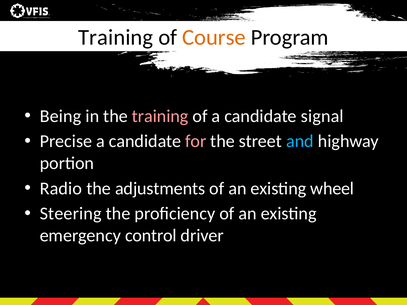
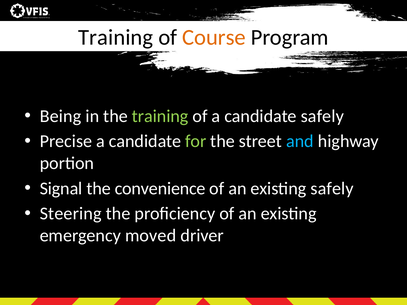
training at (160, 116) colour: pink -> light green
candidate signal: signal -> safely
for colour: pink -> light green
Radio: Radio -> Signal
adjustments: adjustments -> convenience
existing wheel: wheel -> safely
control: control -> moved
